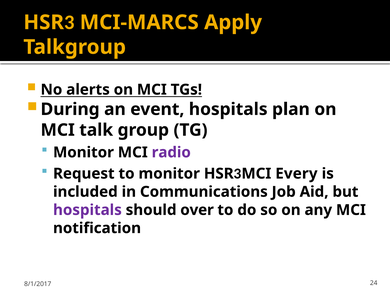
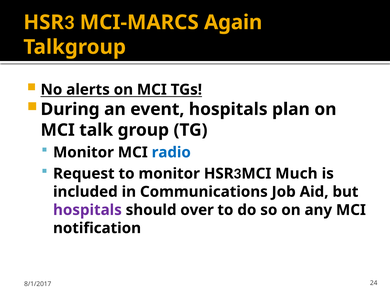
Apply: Apply -> Again
radio colour: purple -> blue
Every: Every -> Much
